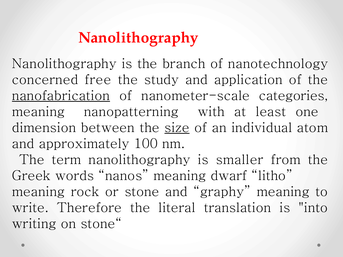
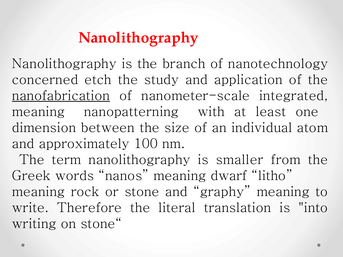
free: free -> etch
categories: categories -> integrated
size underline: present -> none
